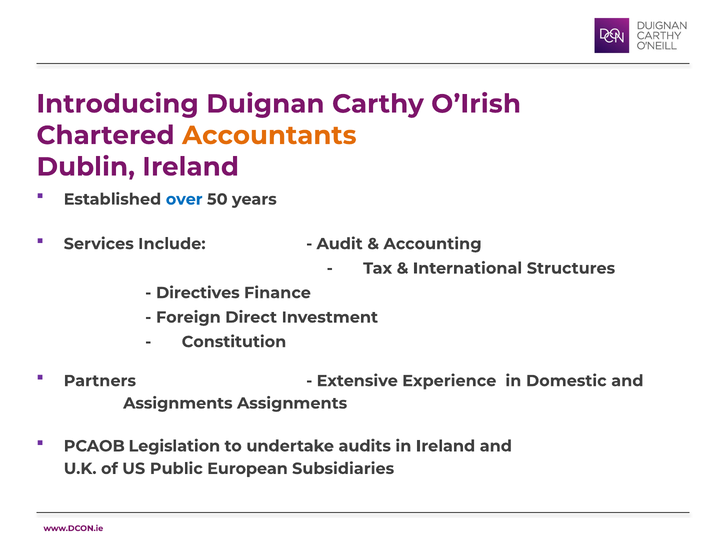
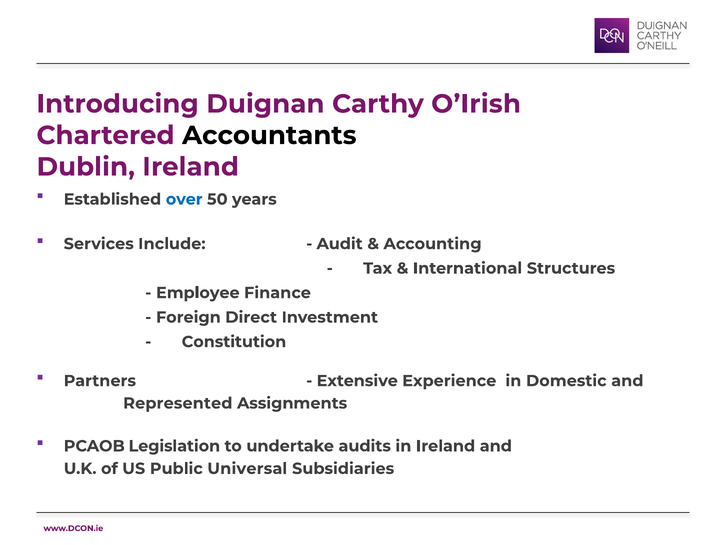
Accountants colour: orange -> black
Directives: Directives -> Employee
Assignments at (178, 403): Assignments -> Represented
European: European -> Universal
